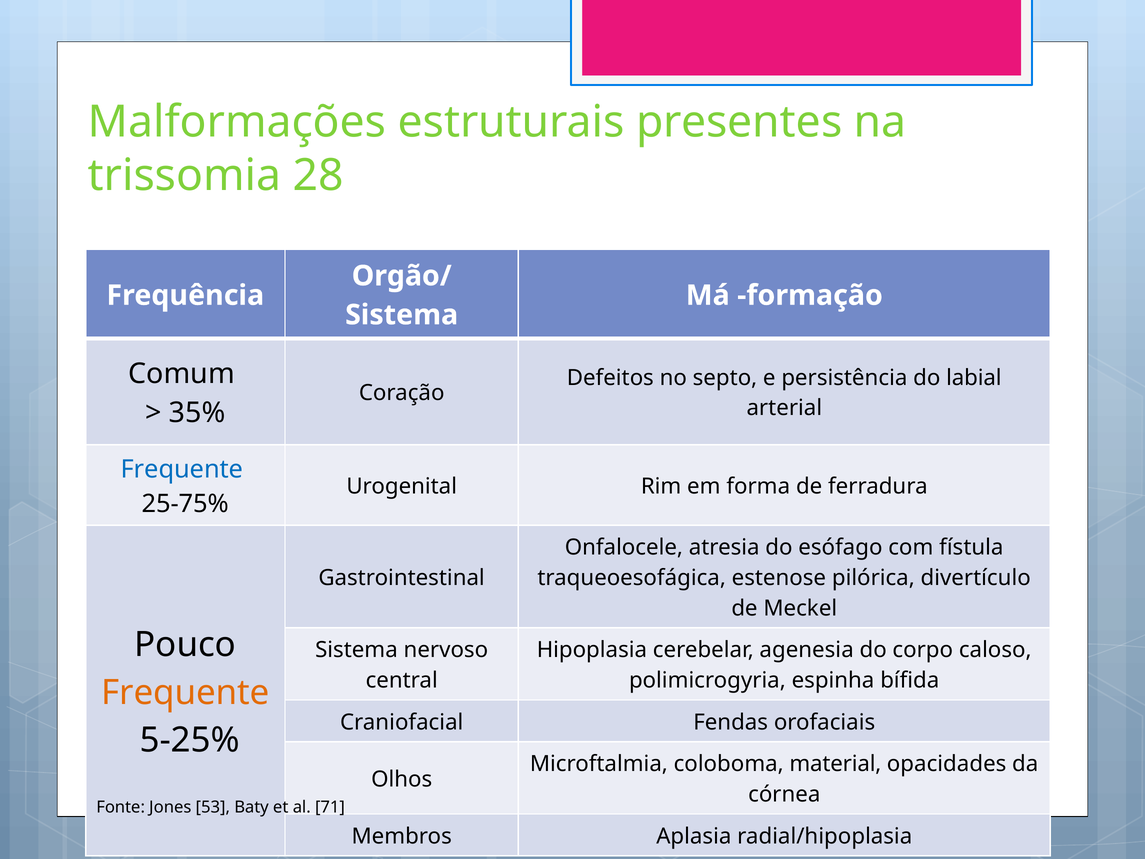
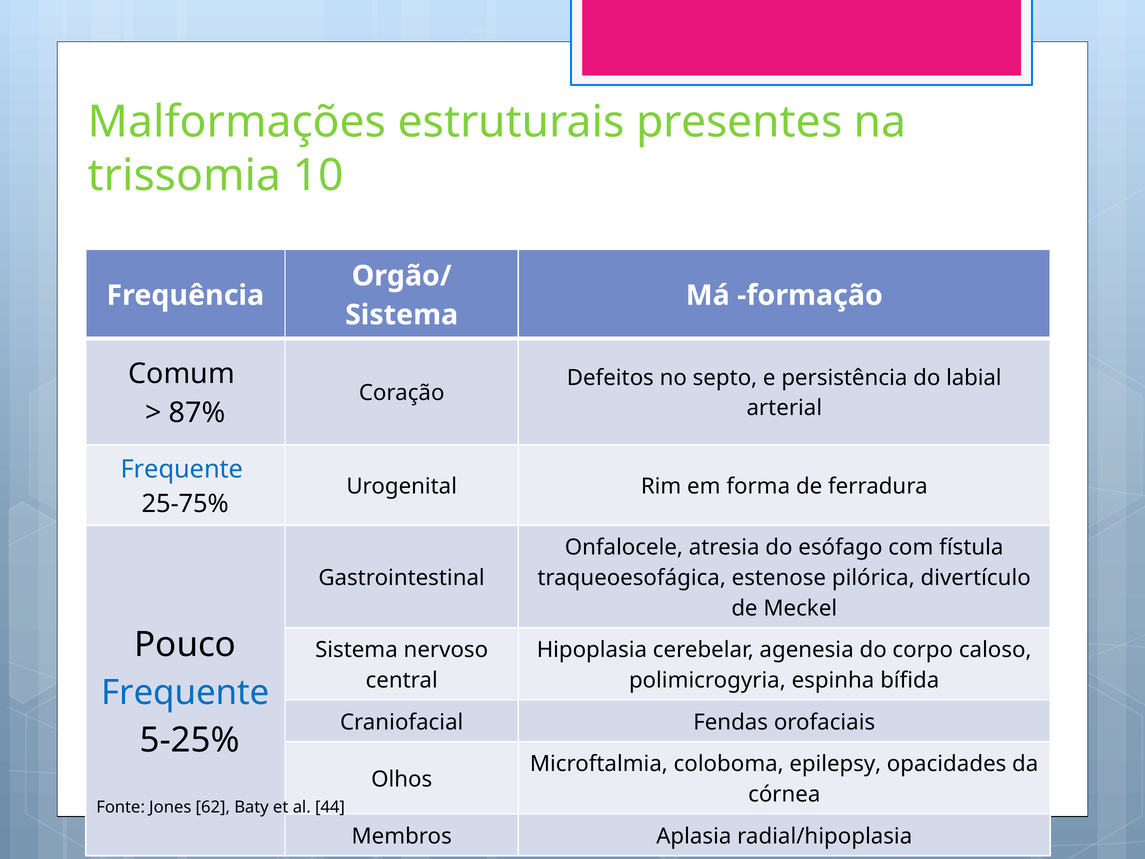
28: 28 -> 10
35%: 35% -> 87%
Frequente at (185, 692) colour: orange -> blue
material: material -> epilepsy
53: 53 -> 62
71: 71 -> 44
